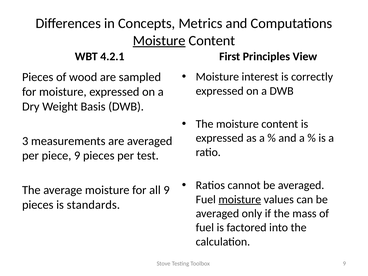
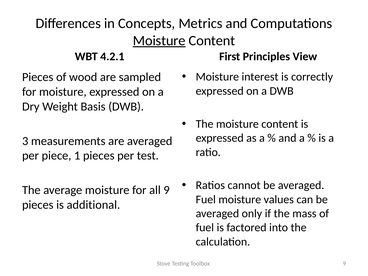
piece 9: 9 -> 1
moisture at (240, 199) underline: present -> none
standards: standards -> additional
